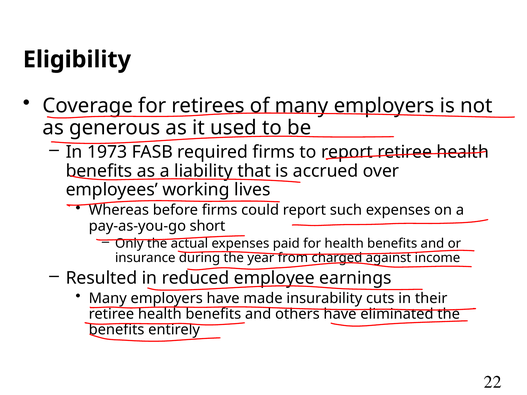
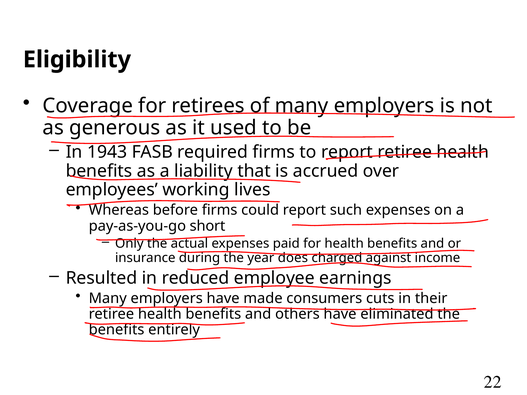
1973: 1973 -> 1943
from: from -> does
insurability: insurability -> consumers
